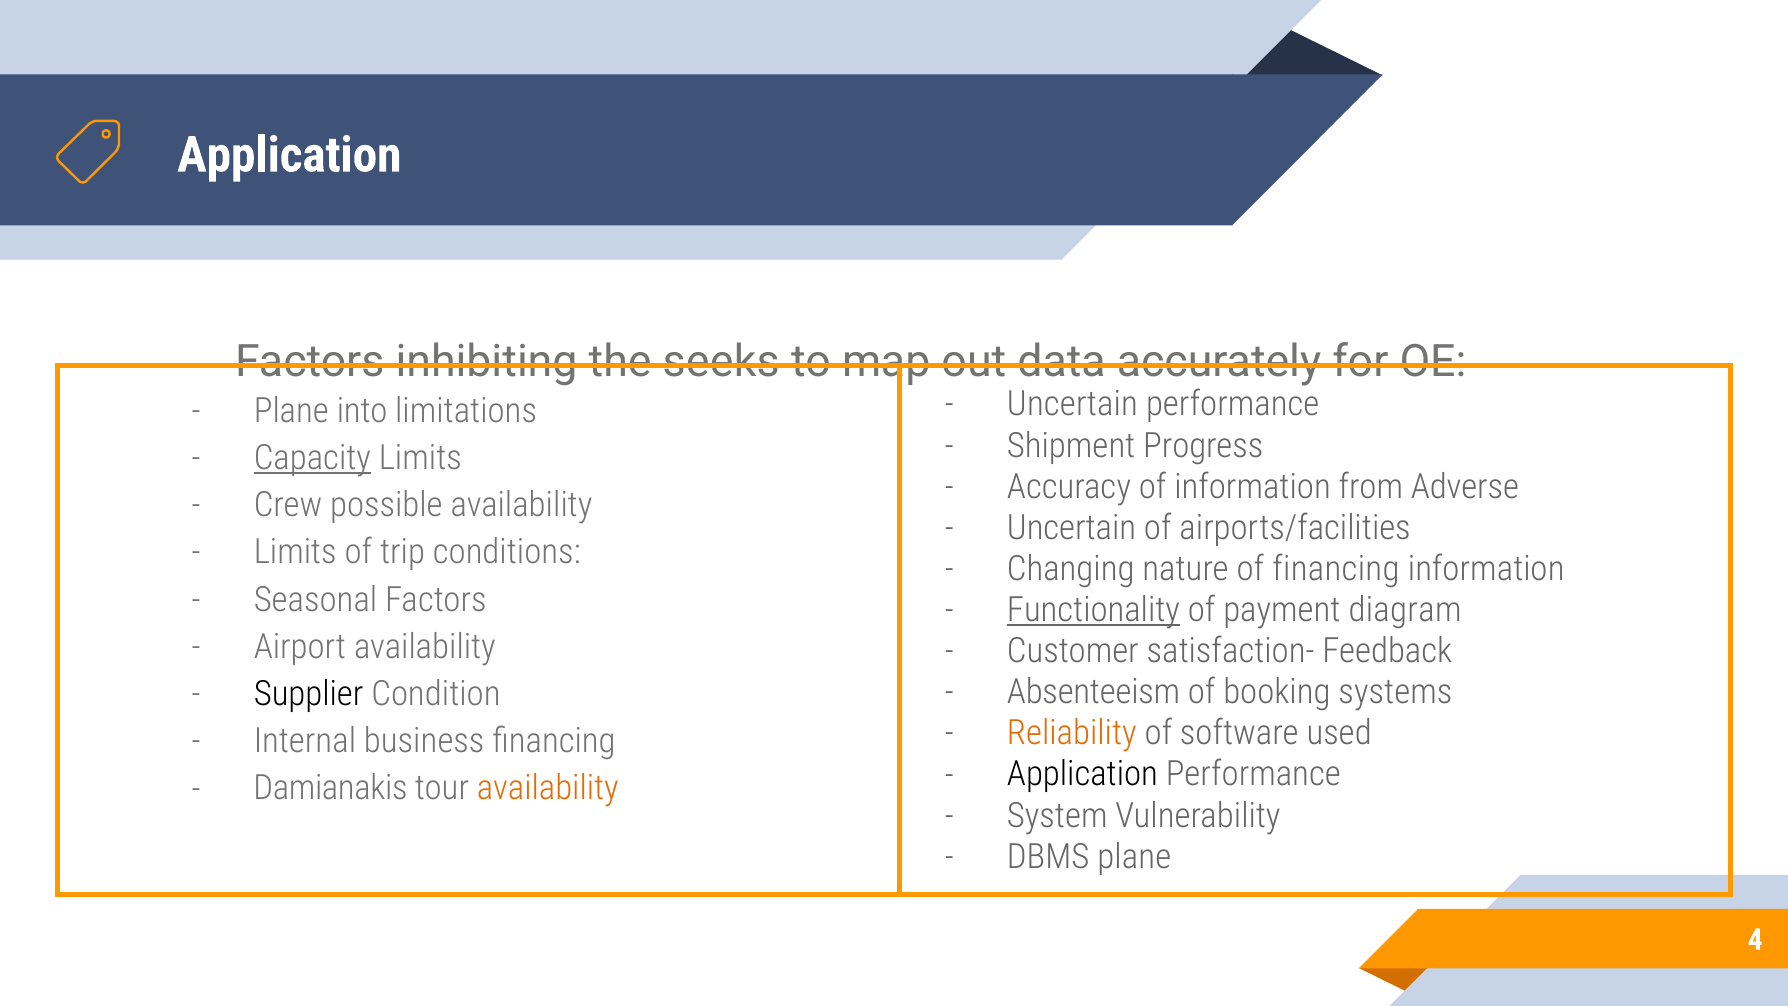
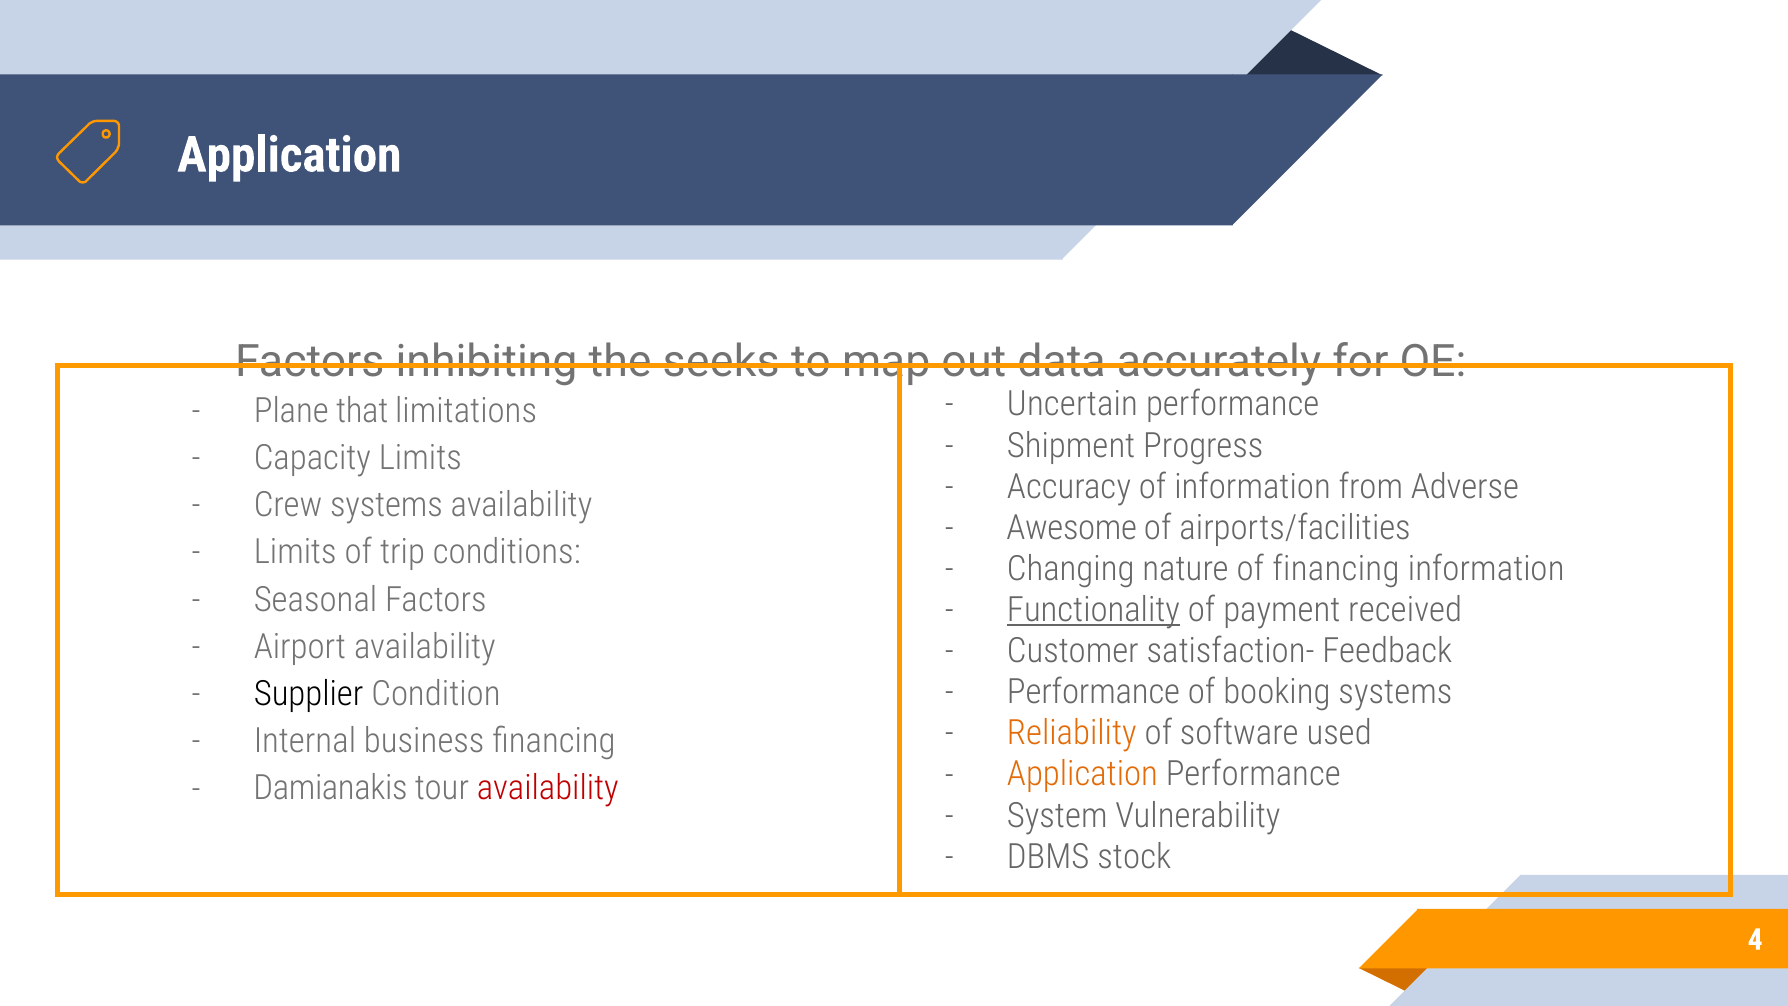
into: into -> that
Capacity underline: present -> none
Crew possible: possible -> systems
Uncertain at (1072, 528): Uncertain -> Awesome
diagram: diagram -> received
Absenteeism at (1094, 692): Absenteeism -> Performance
Application at (1082, 774) colour: black -> orange
availability at (548, 788) colour: orange -> red
DBMS plane: plane -> stock
